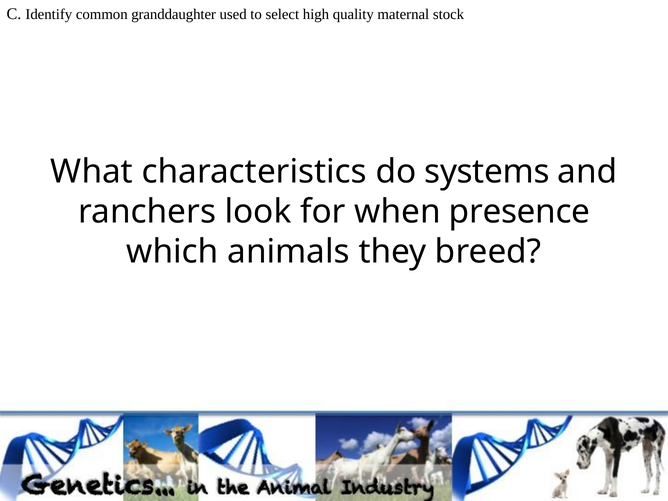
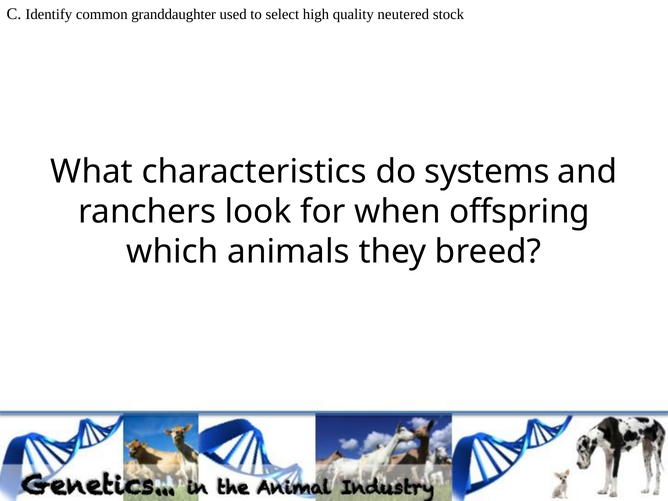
maternal: maternal -> neutered
presence: presence -> offspring
